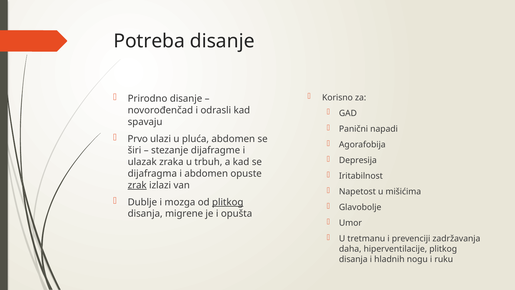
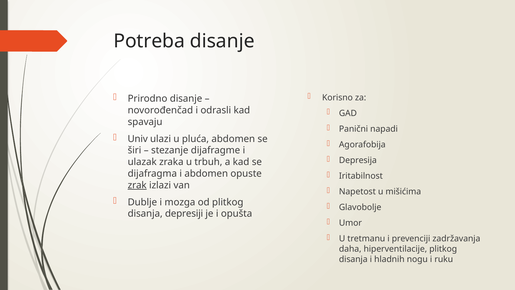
Prvo: Prvo -> Univ
plitkog at (228, 202) underline: present -> none
migrene: migrene -> depresiji
